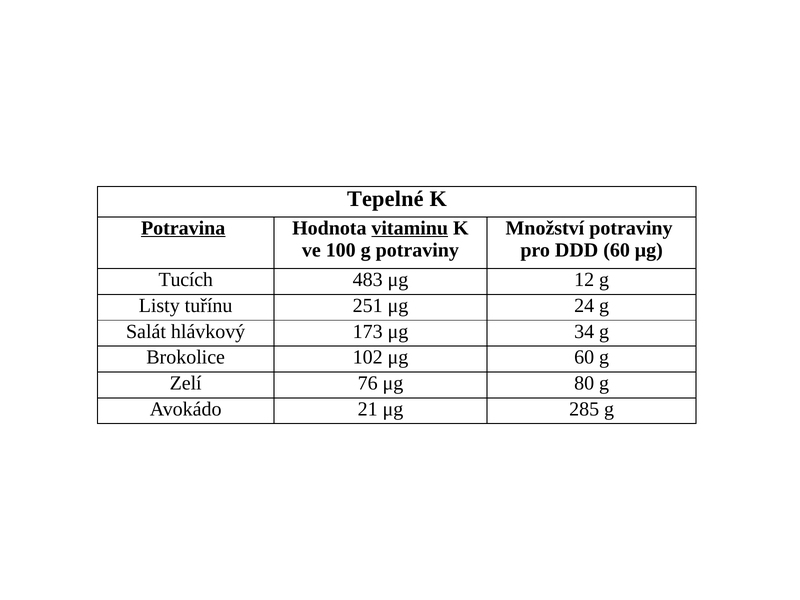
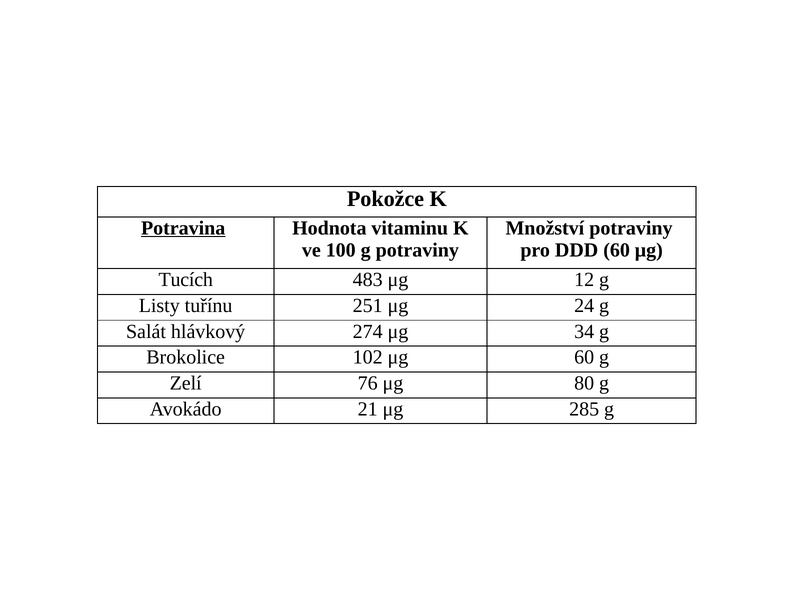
Tepelné: Tepelné -> Pokožce
vitaminu underline: present -> none
173: 173 -> 274
